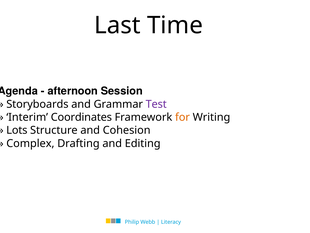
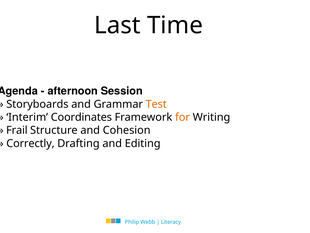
Test colour: purple -> orange
Lots: Lots -> Frail
Complex: Complex -> Correctly
